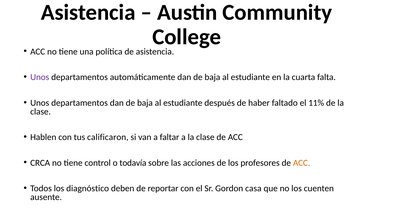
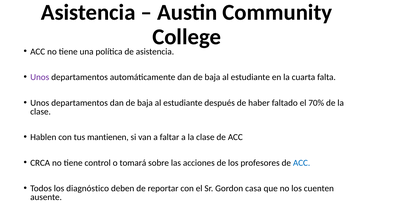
11%: 11% -> 70%
calificaron: calificaron -> mantienen
todavía: todavía -> tomará
ACC at (302, 163) colour: orange -> blue
